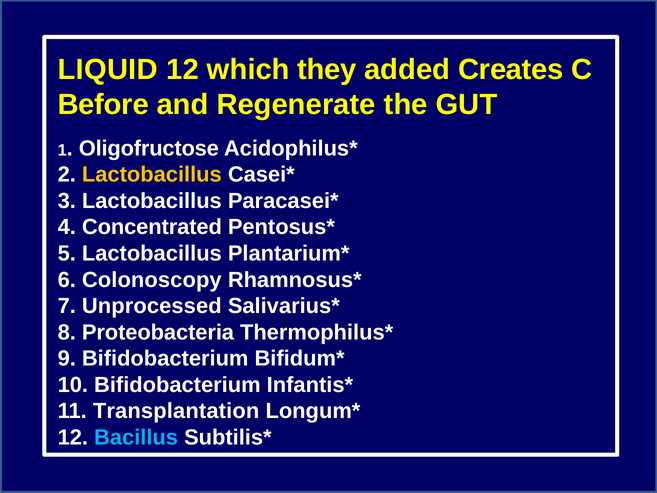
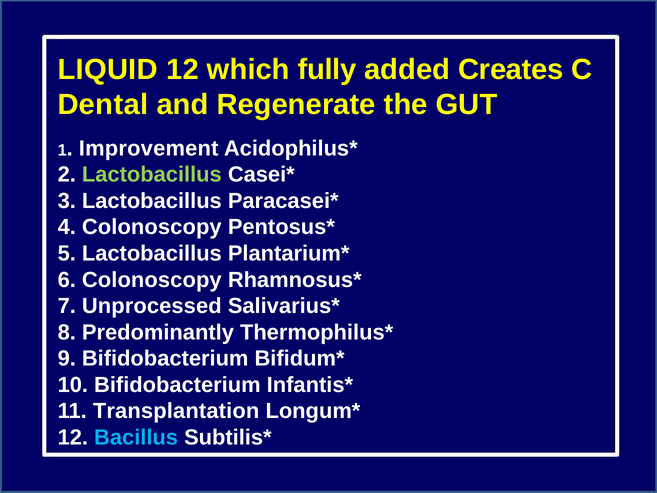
they: they -> fully
Before: Before -> Dental
Oligofructose: Oligofructose -> Improvement
Lactobacillus at (152, 175) colour: yellow -> light green
4 Concentrated: Concentrated -> Colonoscopy
Proteobacteria: Proteobacteria -> Predominantly
